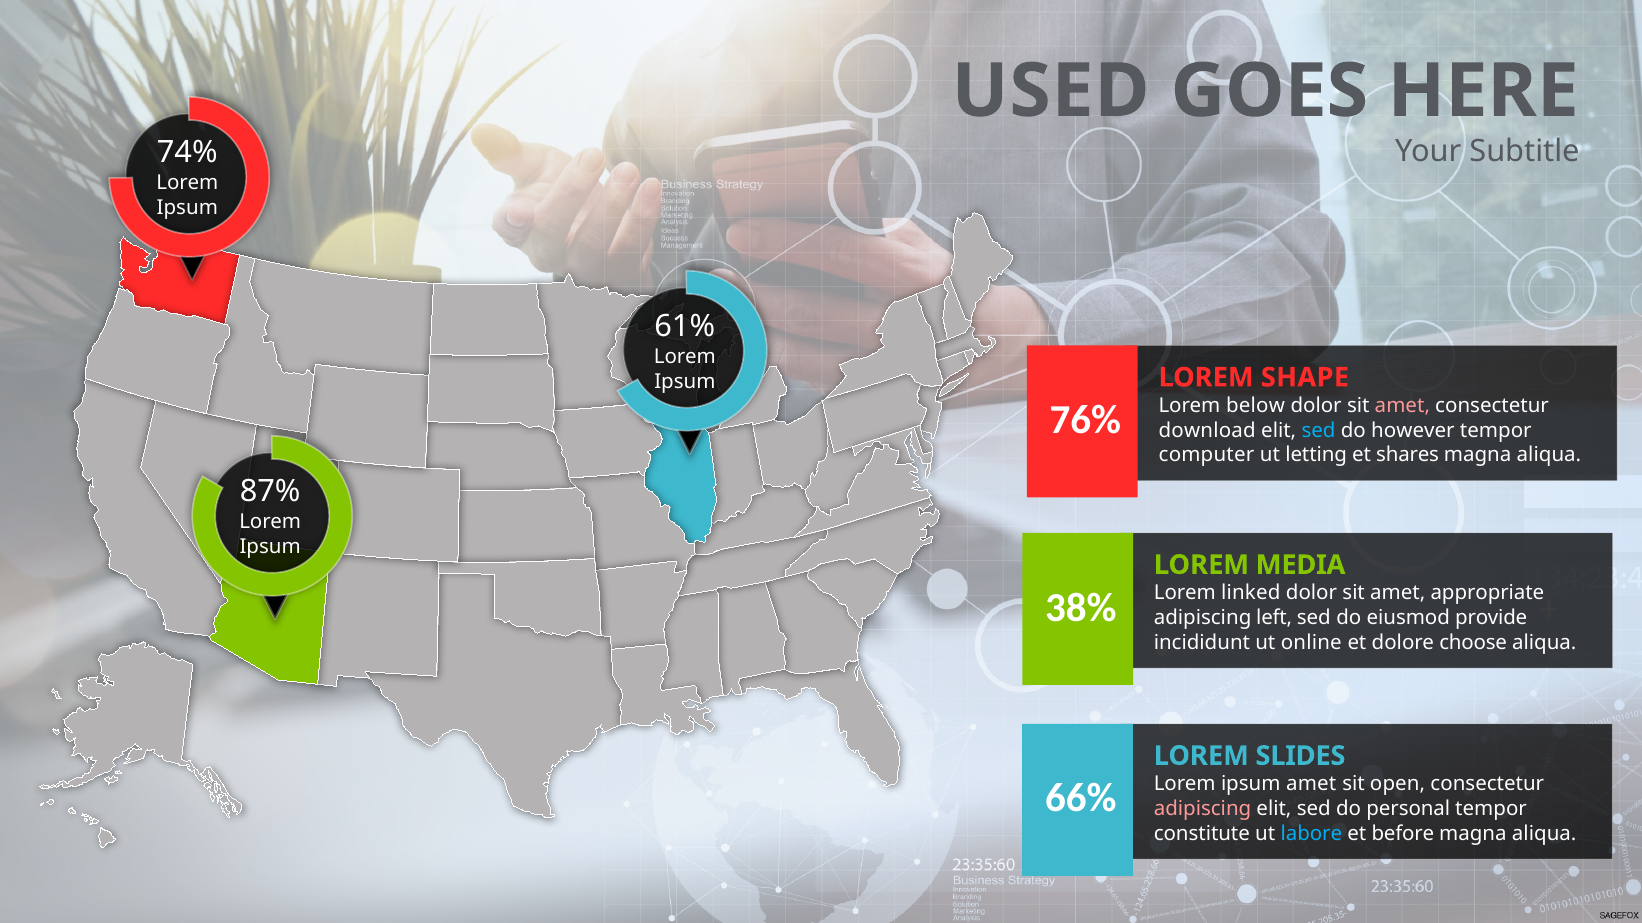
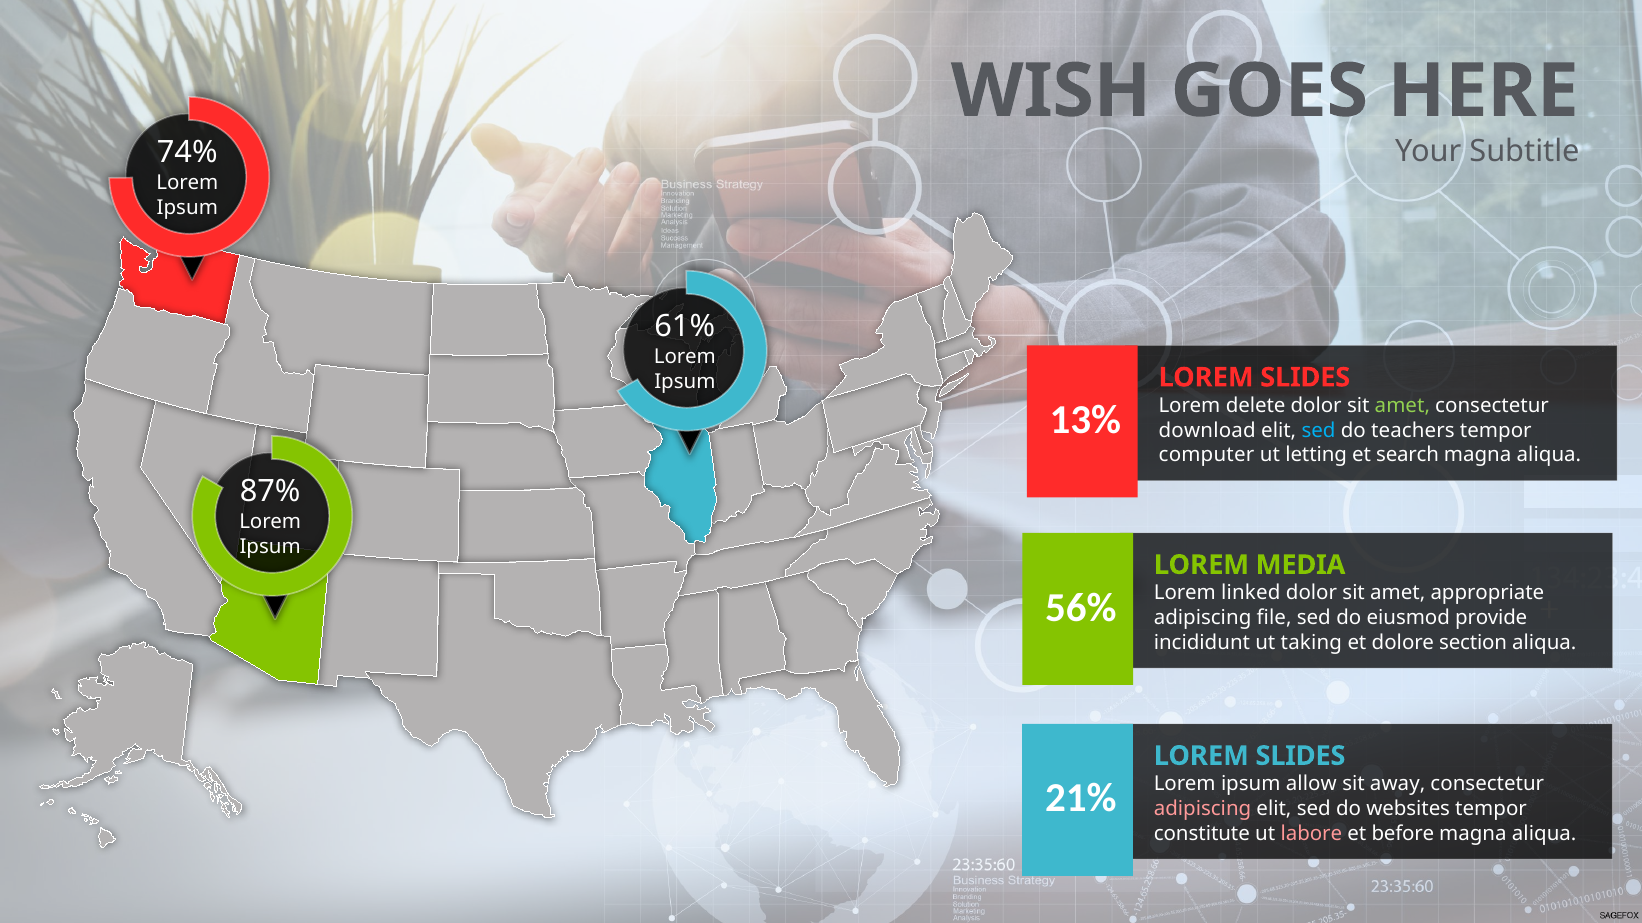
USED: USED -> WISH
SHAPE at (1305, 378): SHAPE -> SLIDES
below: below -> delete
amet at (1402, 406) colour: pink -> light green
76%: 76% -> 13%
however: however -> teachers
shares: shares -> search
38%: 38% -> 56%
left: left -> file
online: online -> taking
choose: choose -> section
ipsum amet: amet -> allow
open: open -> away
66%: 66% -> 21%
personal: personal -> websites
labore colour: light blue -> pink
